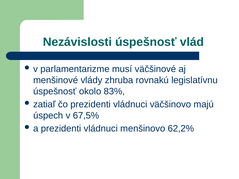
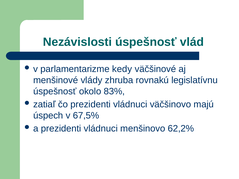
musí: musí -> kedy
